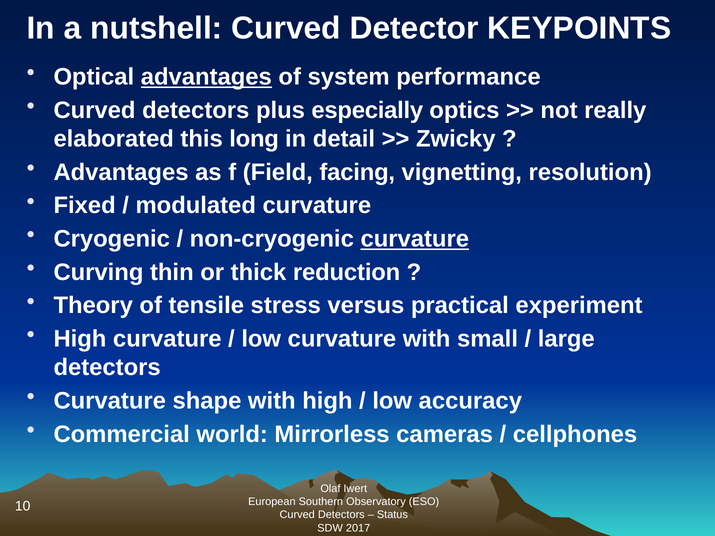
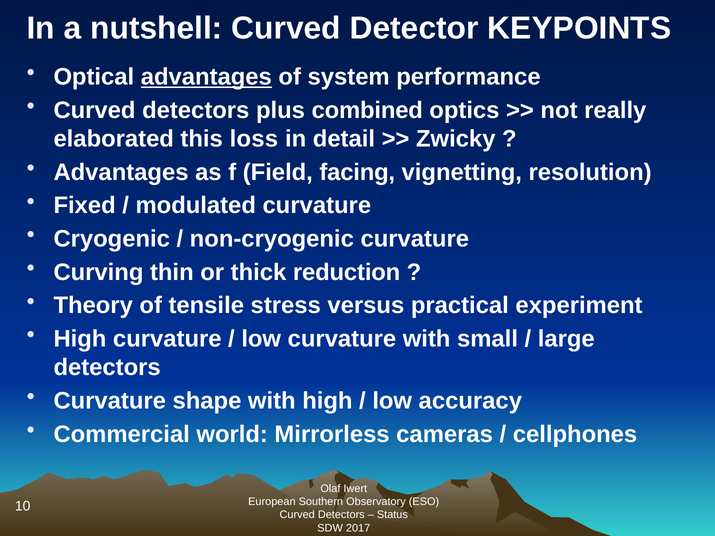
especially: especially -> combined
long: long -> loss
curvature at (415, 239) underline: present -> none
